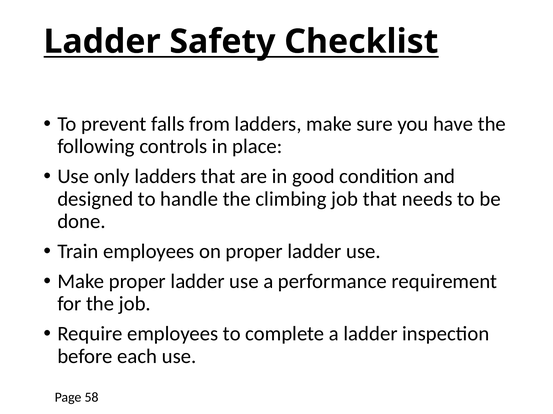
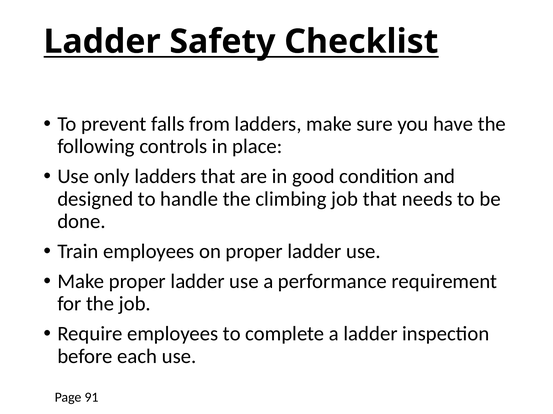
58: 58 -> 91
